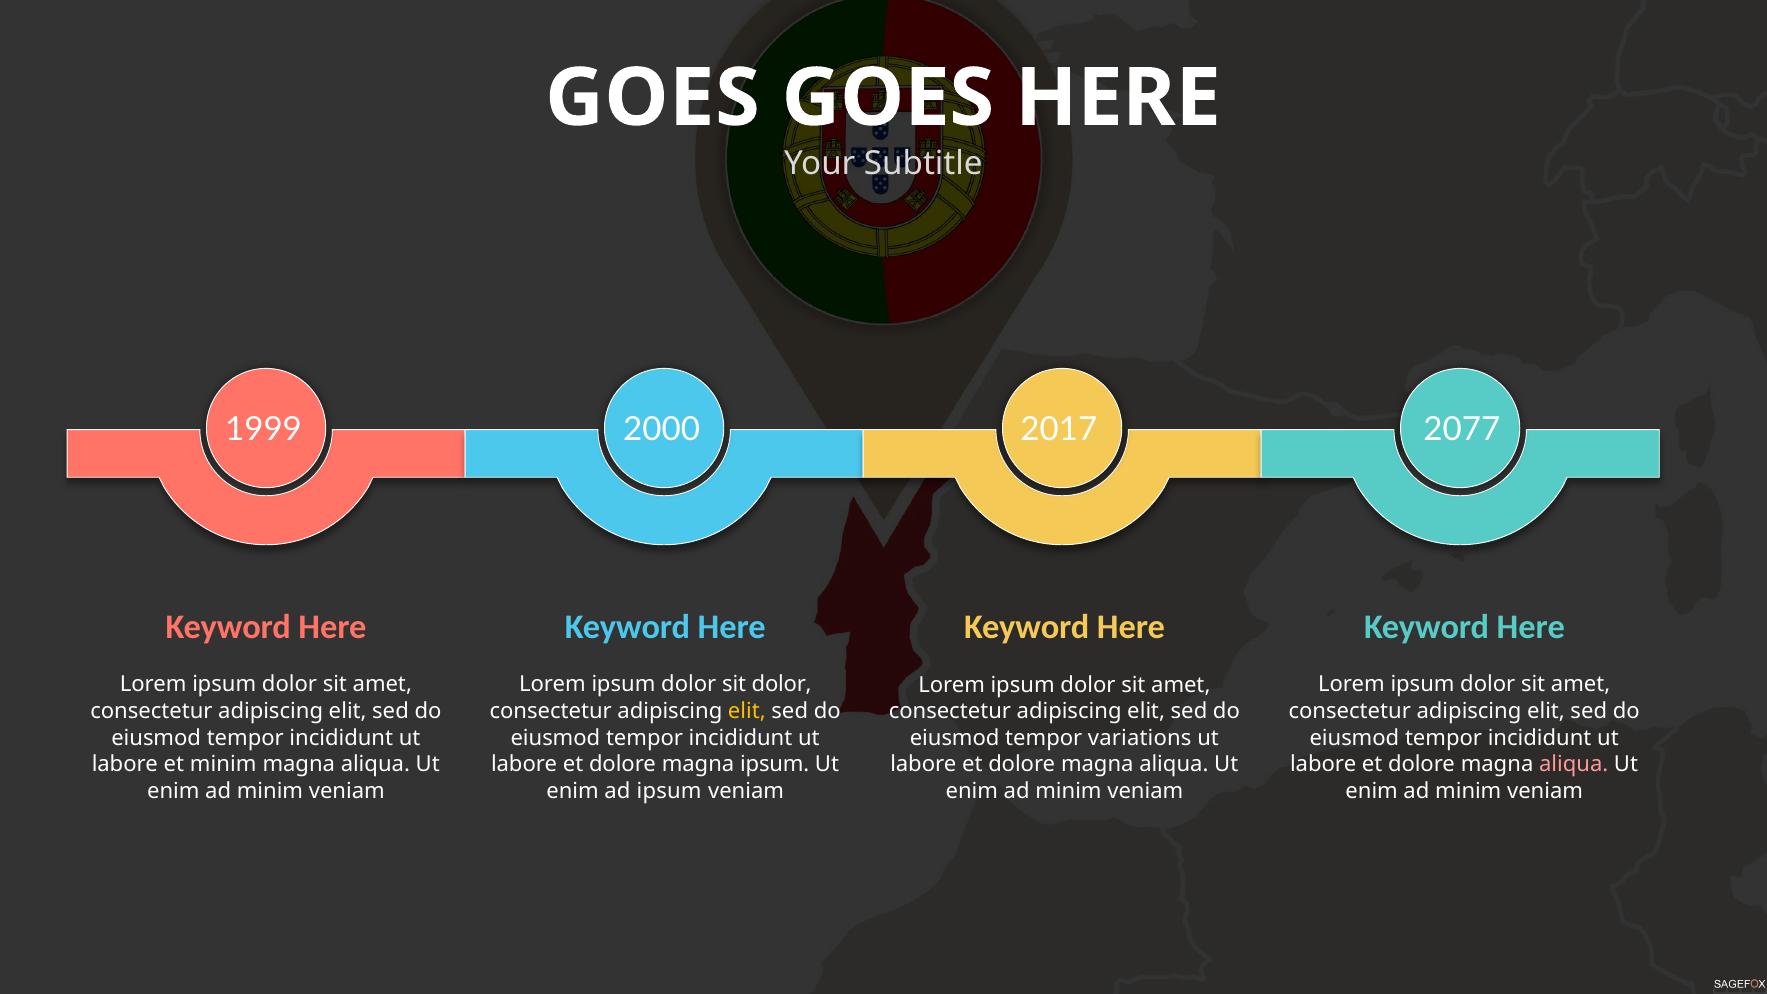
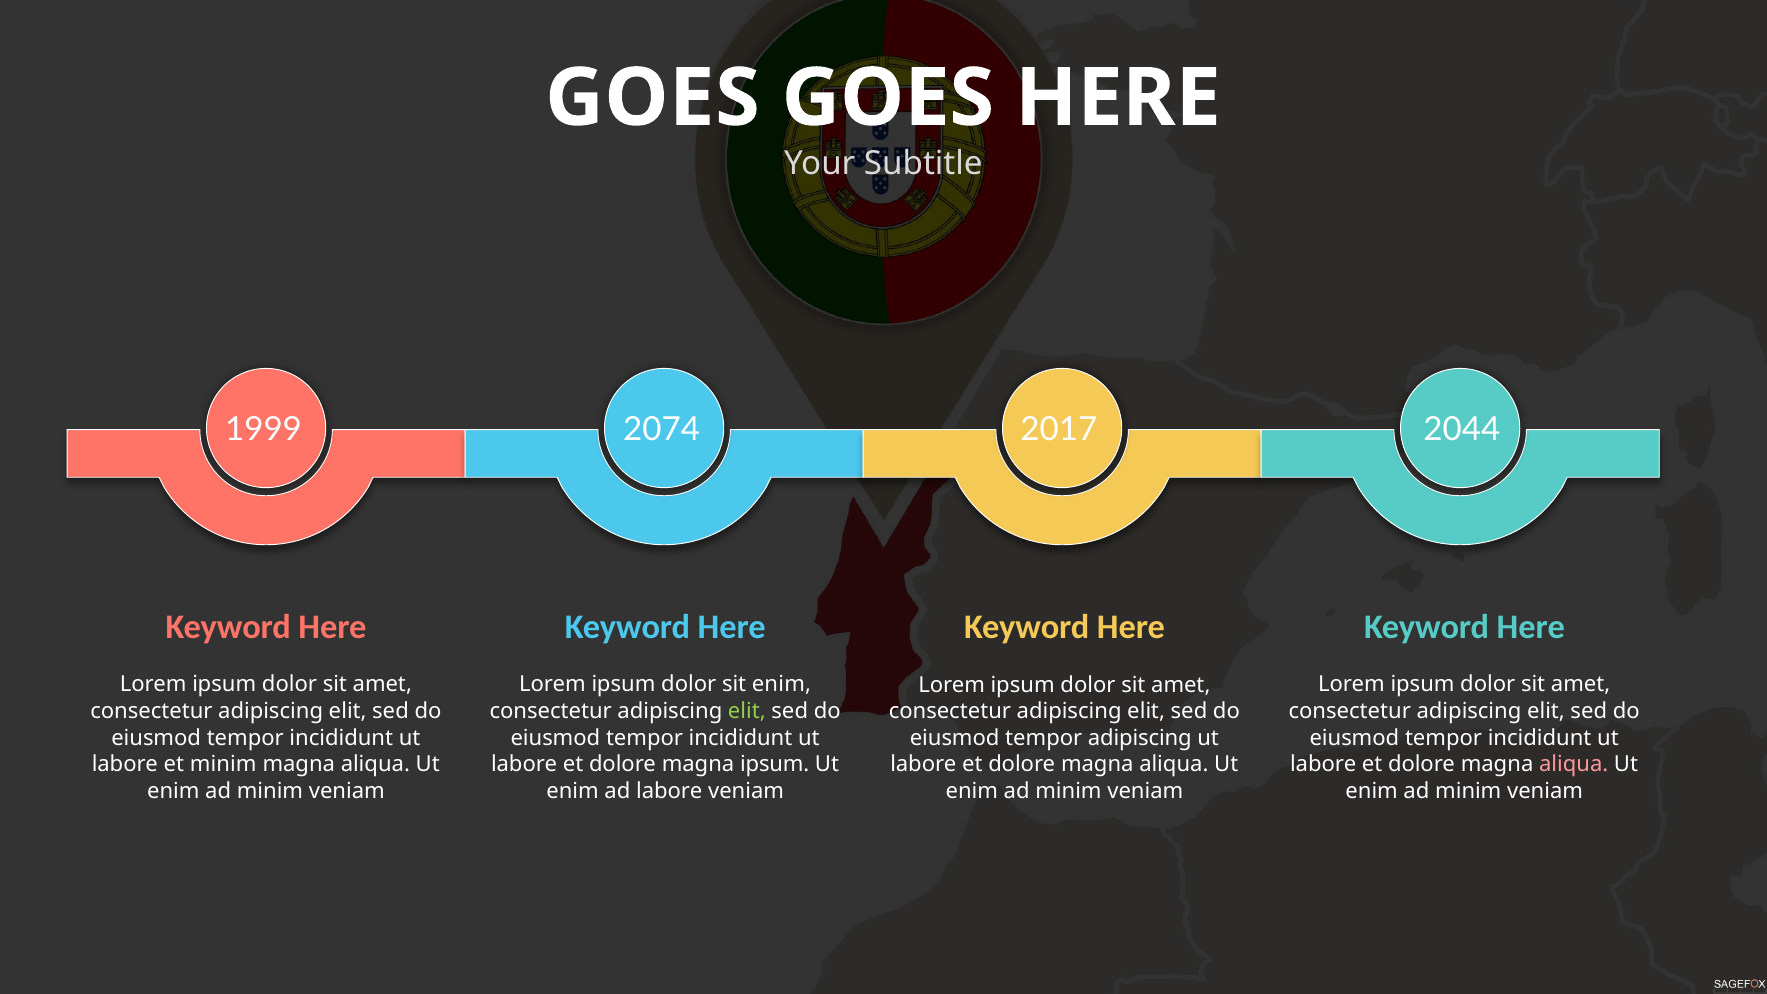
2000: 2000 -> 2074
2077: 2077 -> 2044
sit dolor: dolor -> enim
elit at (747, 711) colour: yellow -> light green
tempor variations: variations -> adipiscing
ad ipsum: ipsum -> labore
